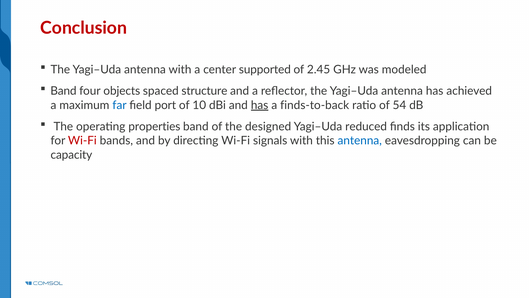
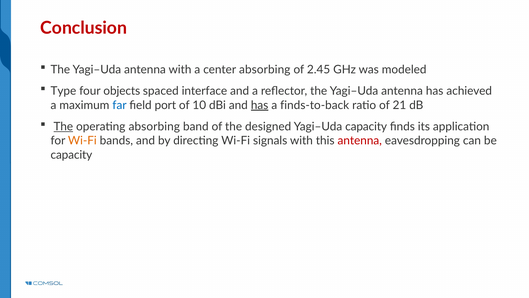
center supported: supported -> absorbing
Band at (63, 91): Band -> Type
structure: structure -> interface
54: 54 -> 21
The at (63, 126) underline: none -> present
operating properties: properties -> absorbing
Yagi–Uda reduced: reduced -> capacity
Wi-Fi at (82, 141) colour: red -> orange
antenna at (360, 141) colour: blue -> red
